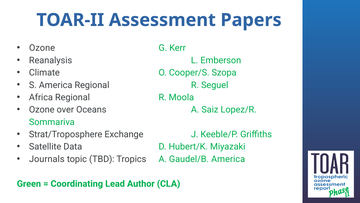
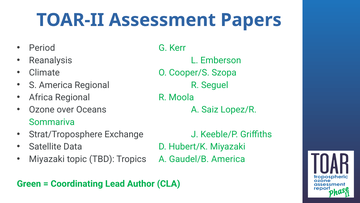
Ozone at (42, 48): Ozone -> Period
Journals at (47, 159): Journals -> Miyazaki
